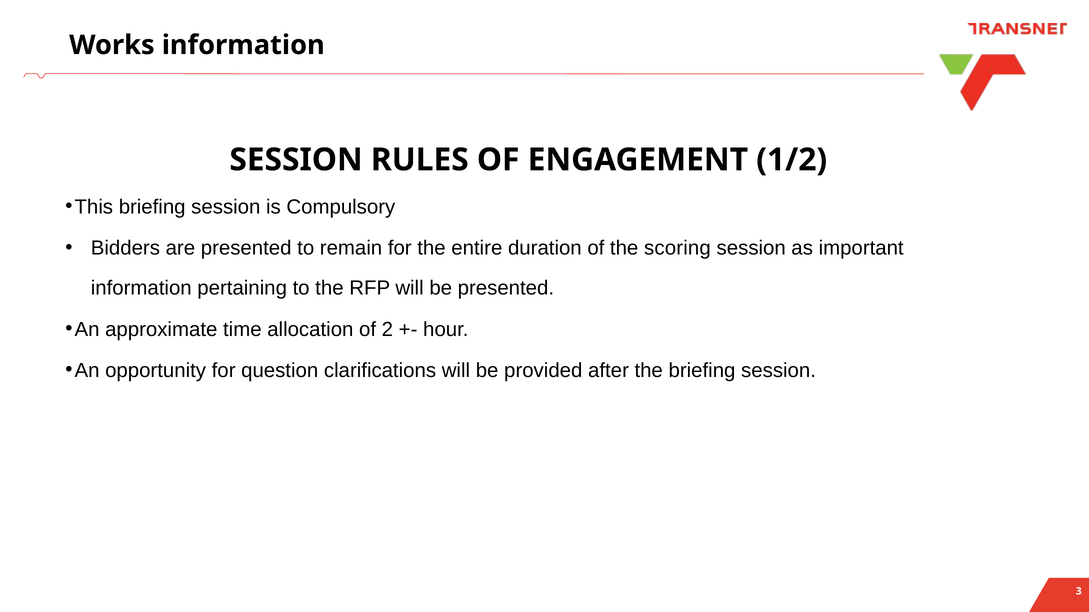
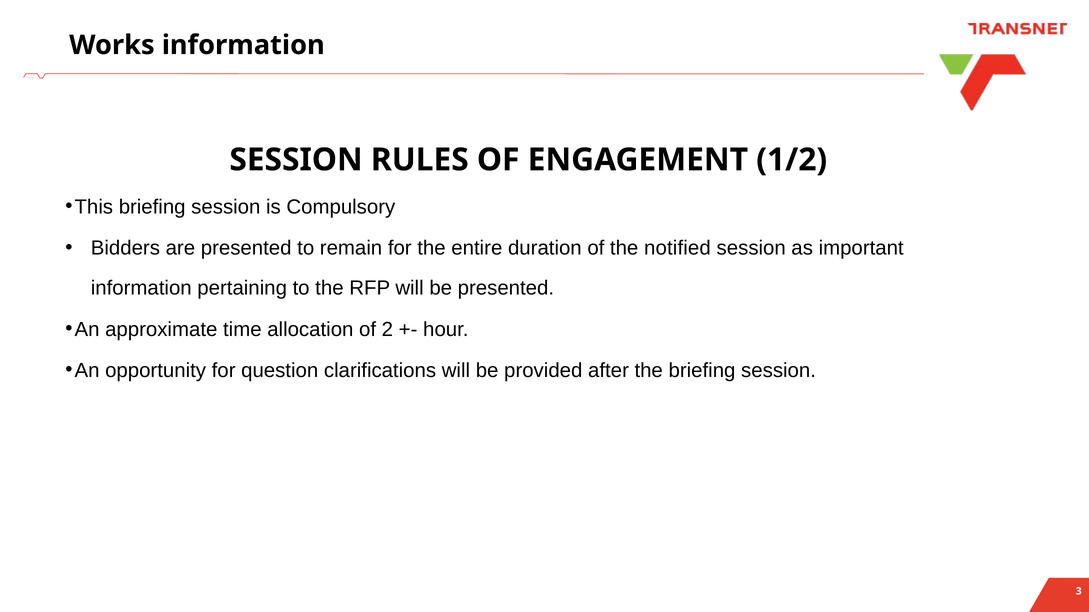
scoring: scoring -> notified
